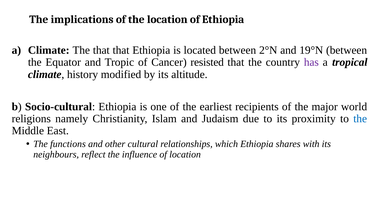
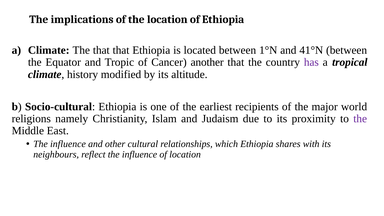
2°N: 2°N -> 1°N
19°N: 19°N -> 41°N
resisted: resisted -> another
the at (360, 119) colour: blue -> purple
functions at (68, 144): functions -> influence
